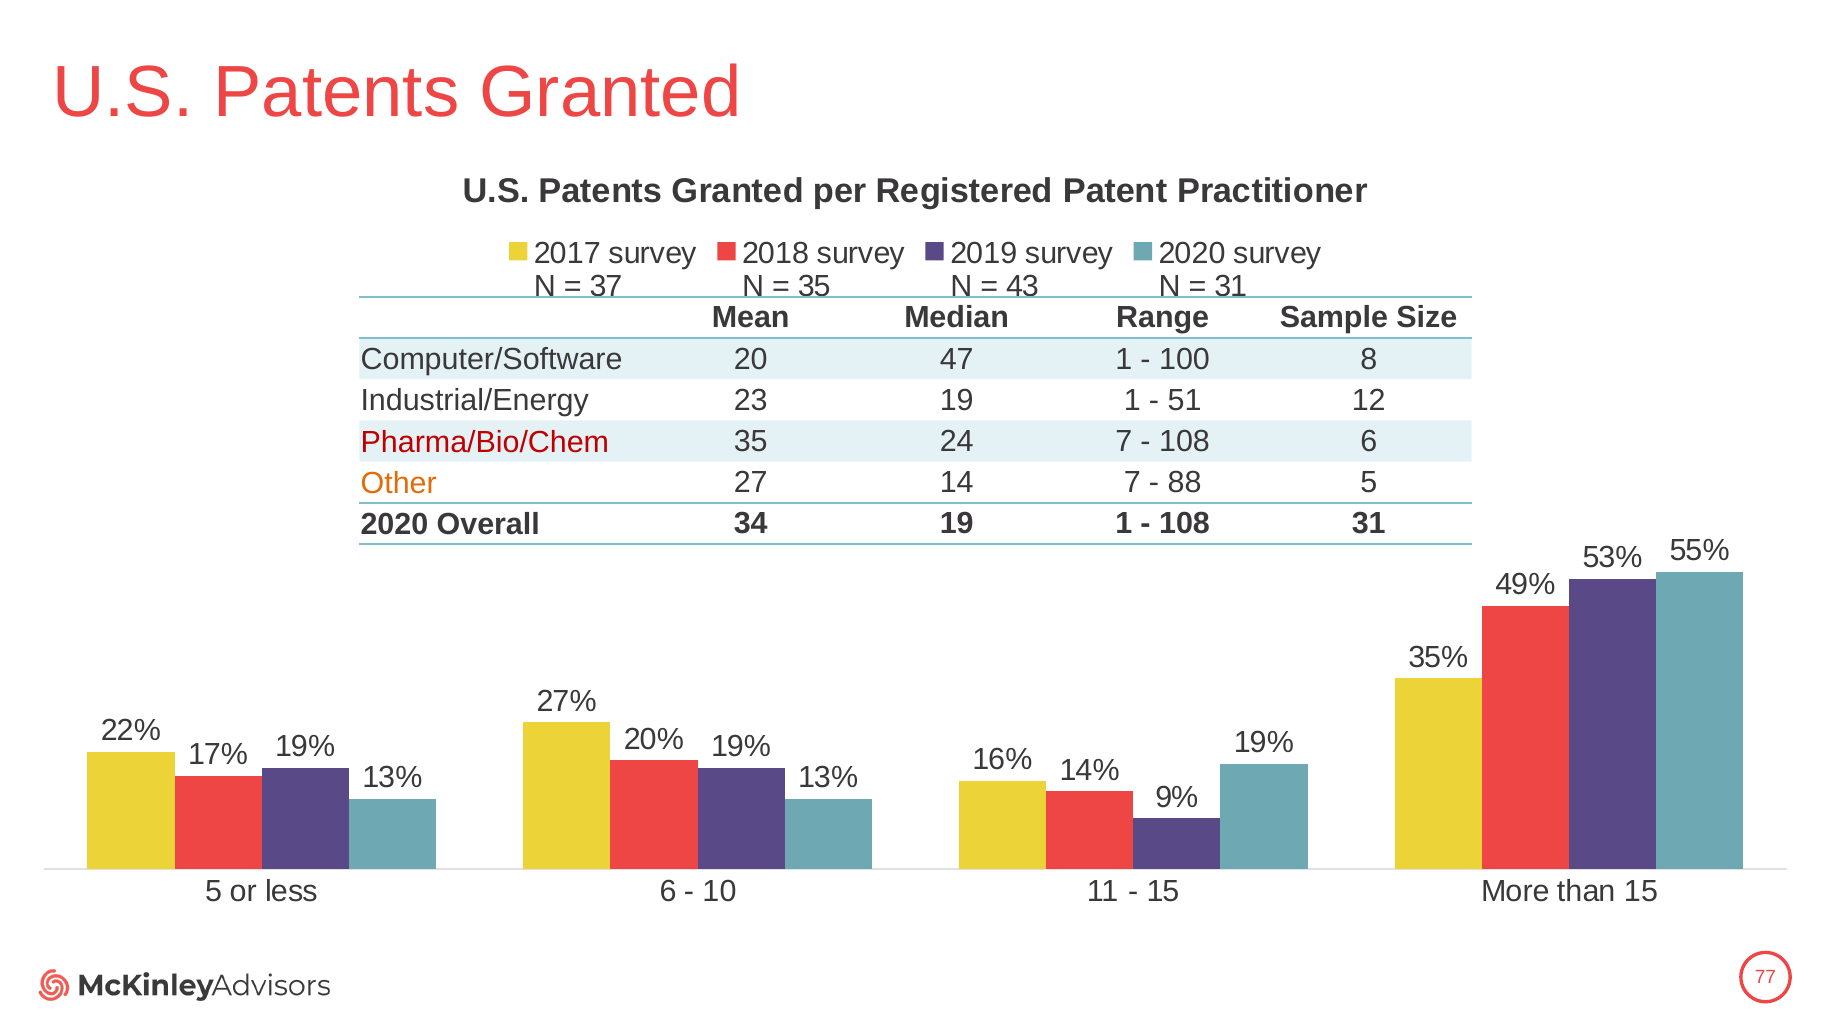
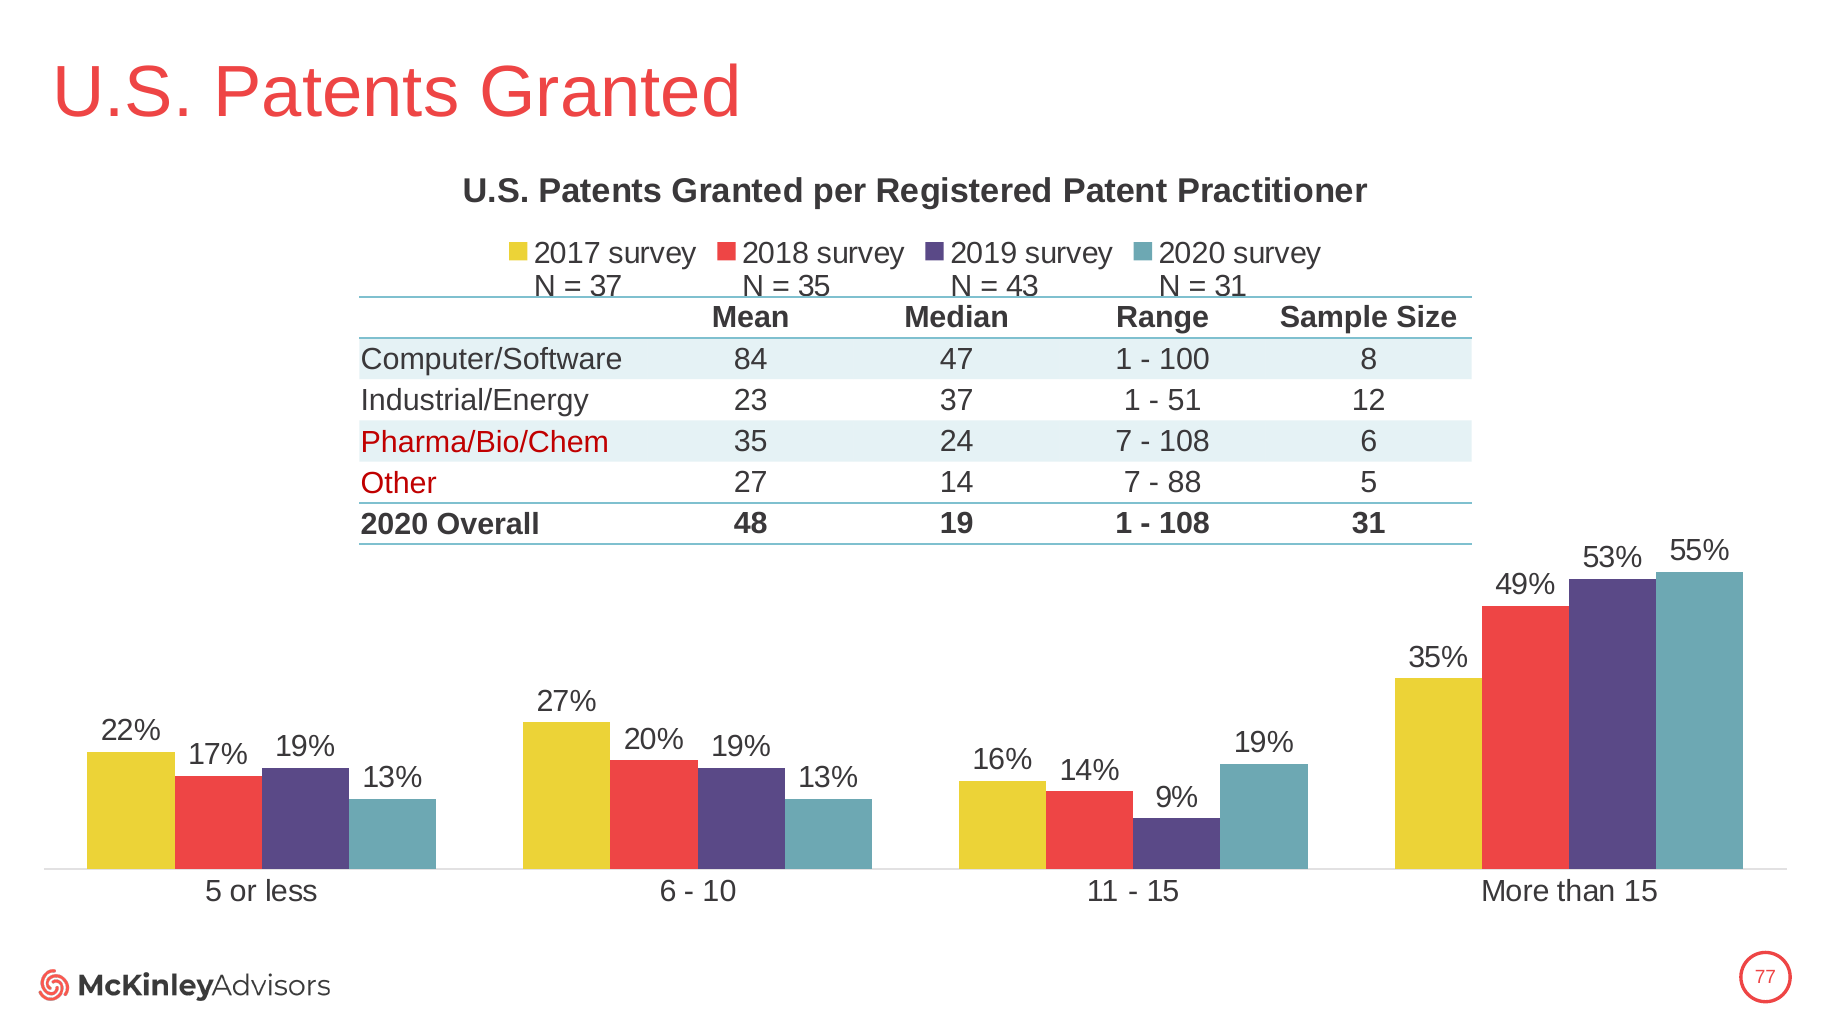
20: 20 -> 84
23 19: 19 -> 37
Other colour: orange -> red
34: 34 -> 48
